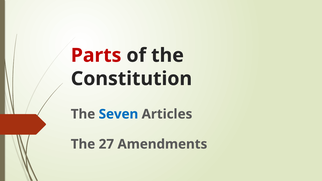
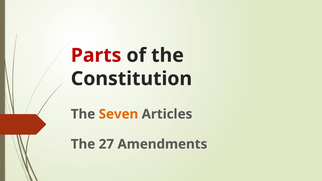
Seven colour: blue -> orange
